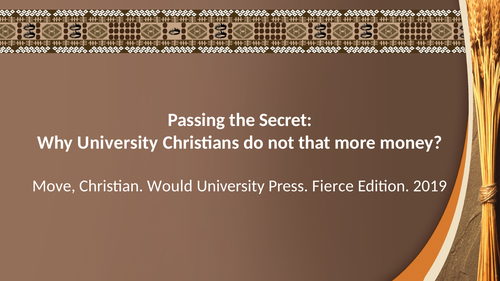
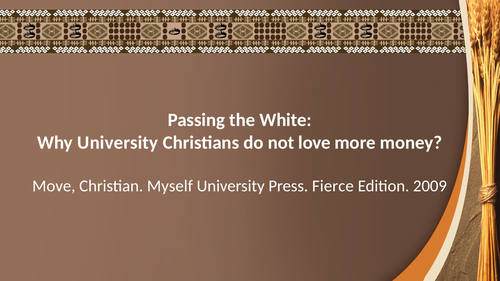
Secret: Secret -> White
that: that -> love
Would: Would -> Myself
2019: 2019 -> 2009
